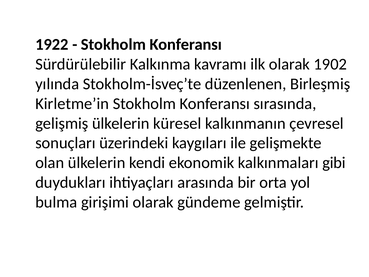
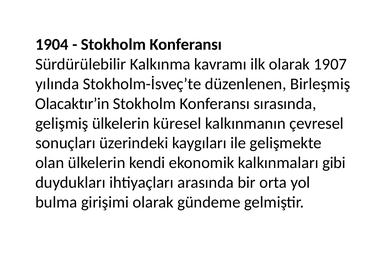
1922: 1922 -> 1904
1902: 1902 -> 1907
Kirletme’in: Kirletme’in -> Olacaktır’in
